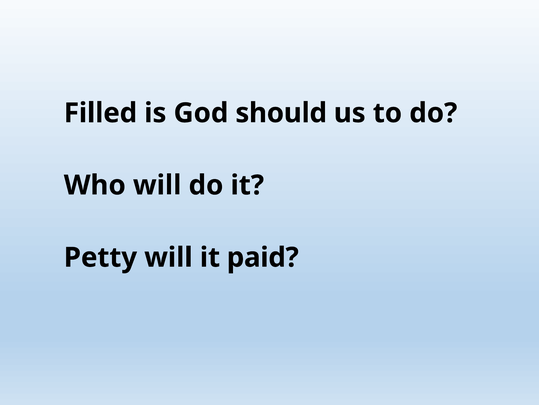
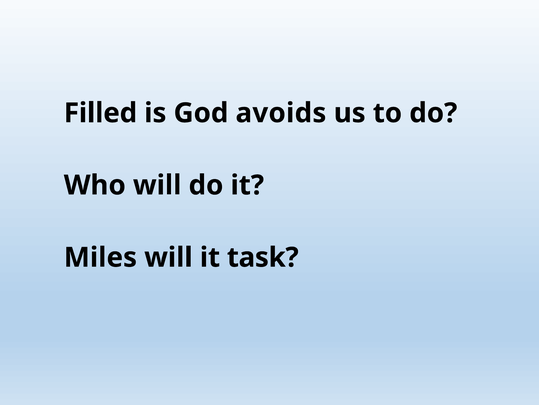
should: should -> avoids
Petty: Petty -> Miles
paid: paid -> task
